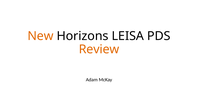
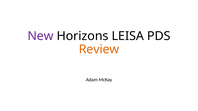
New colour: orange -> purple
